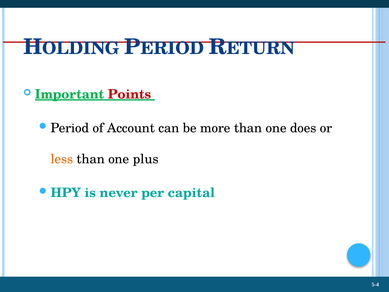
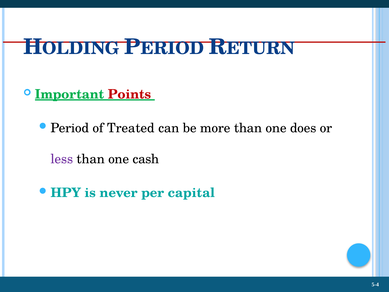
Account: Account -> Treated
less colour: orange -> purple
plus: plus -> cash
